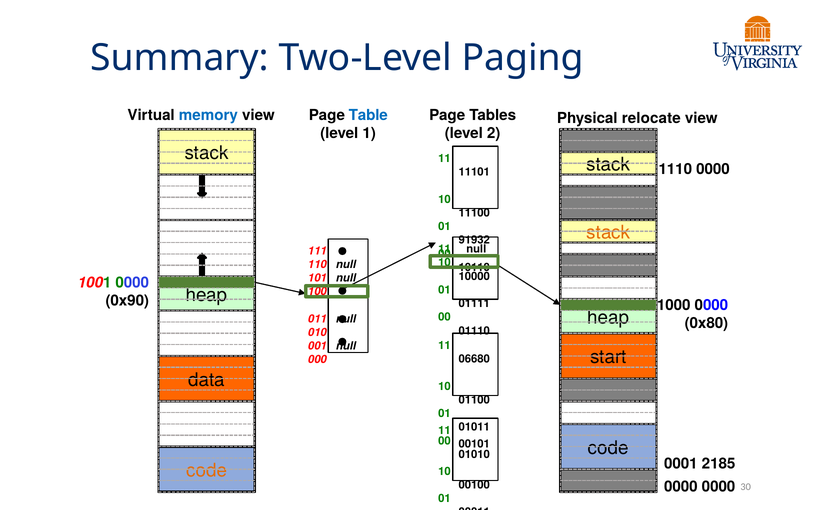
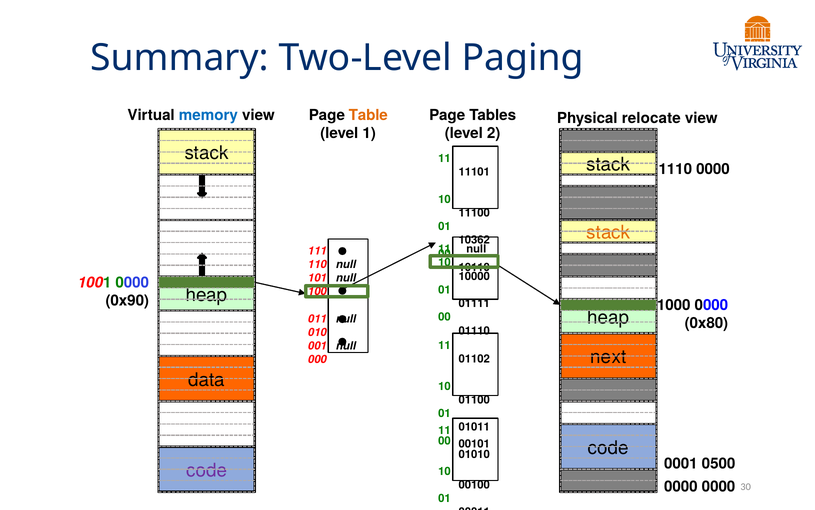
Table colour: blue -> orange
91932: 91932 -> 10362
start: start -> next
06680: 06680 -> 01102
2185: 2185 -> 0500
code at (207, 470) colour: orange -> purple
